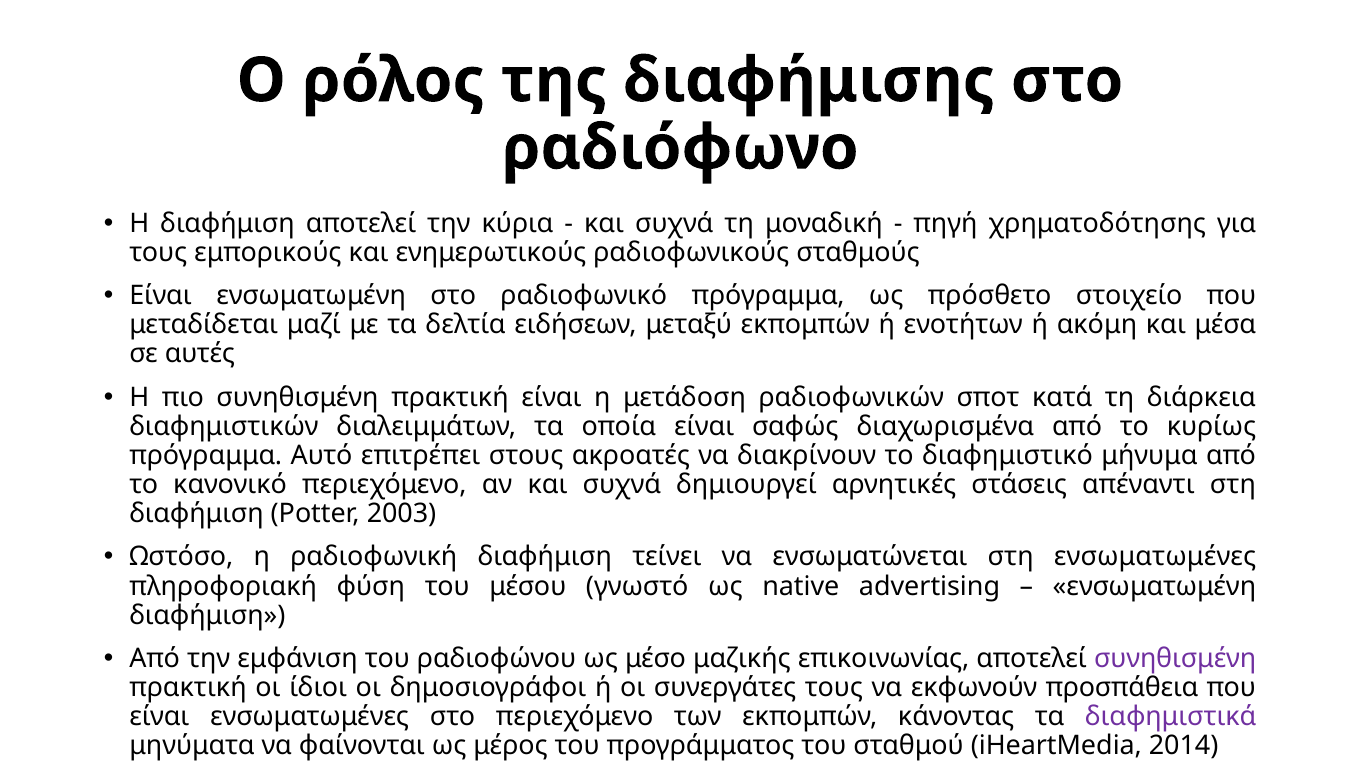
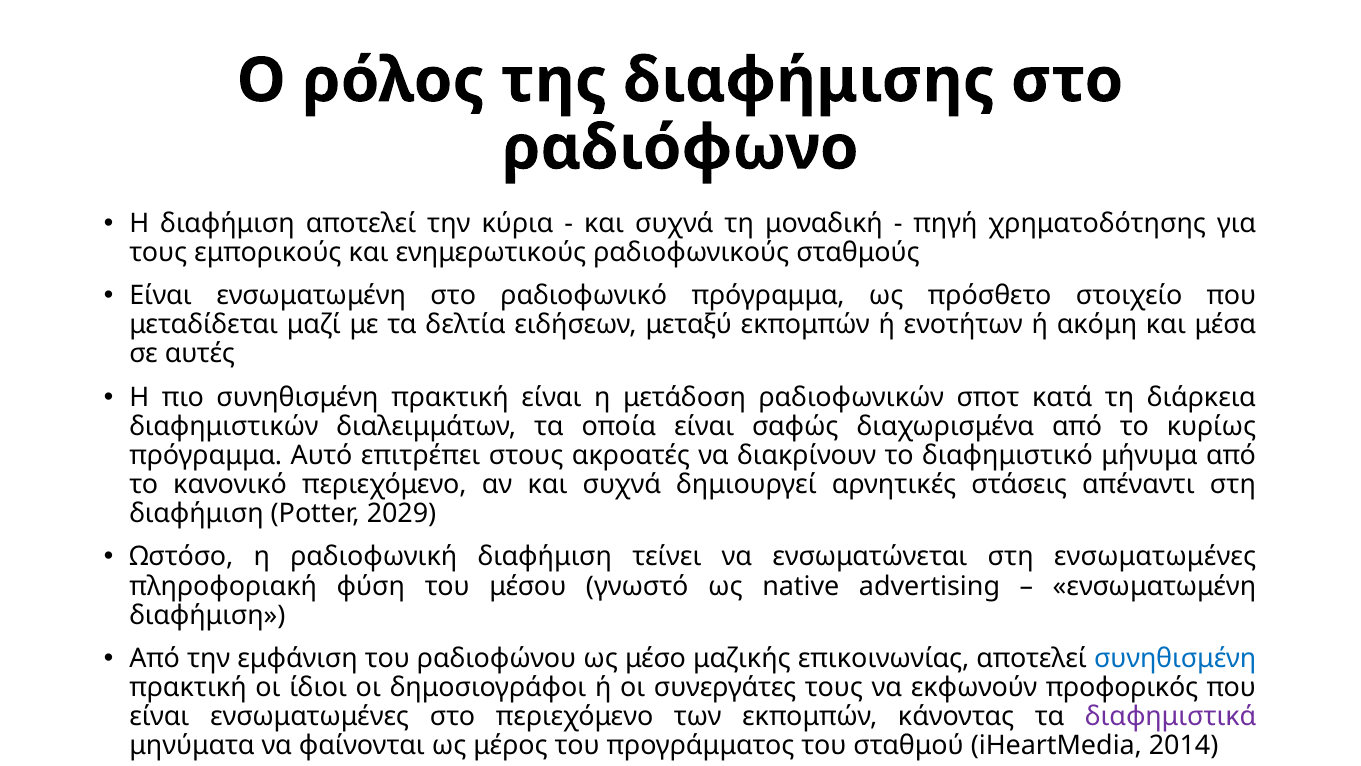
2003: 2003 -> 2029
συνηθισμένη at (1175, 658) colour: purple -> blue
προσπάθεια: προσπάθεια -> προφορικός
